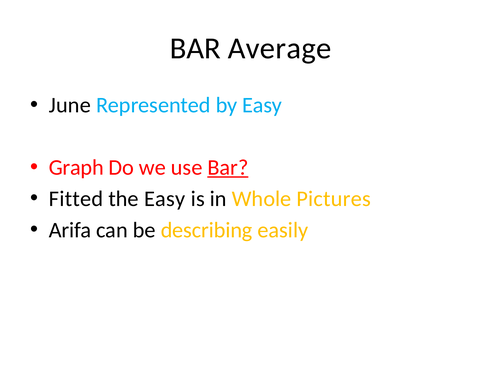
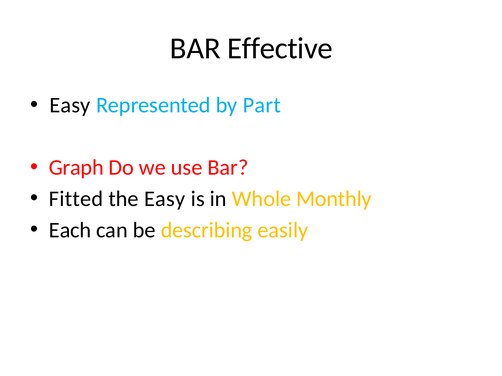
Average: Average -> Effective
June at (70, 105): June -> Easy
by Easy: Easy -> Part
Bar at (228, 168) underline: present -> none
Pictures: Pictures -> Monthly
Arifa: Arifa -> Each
